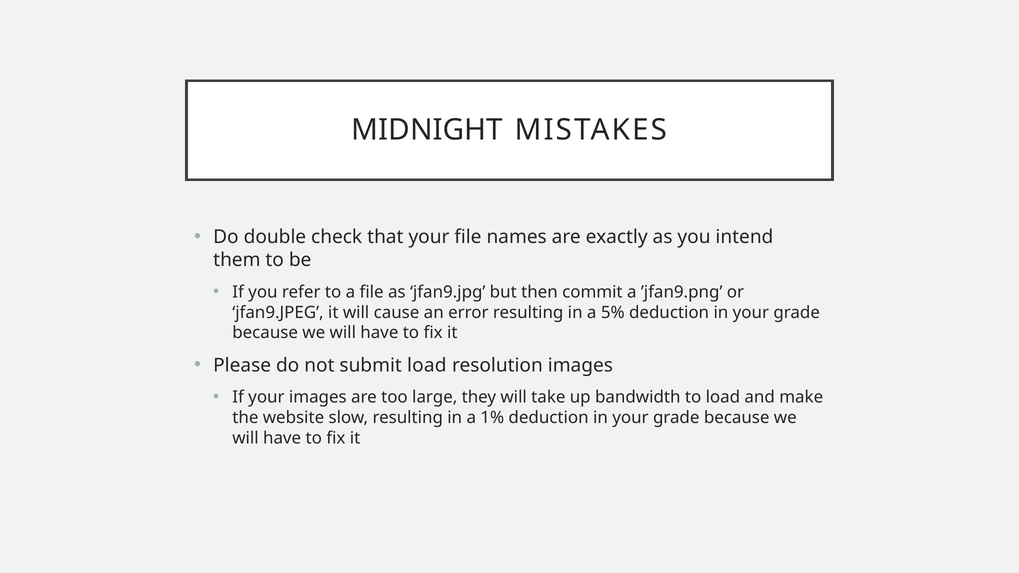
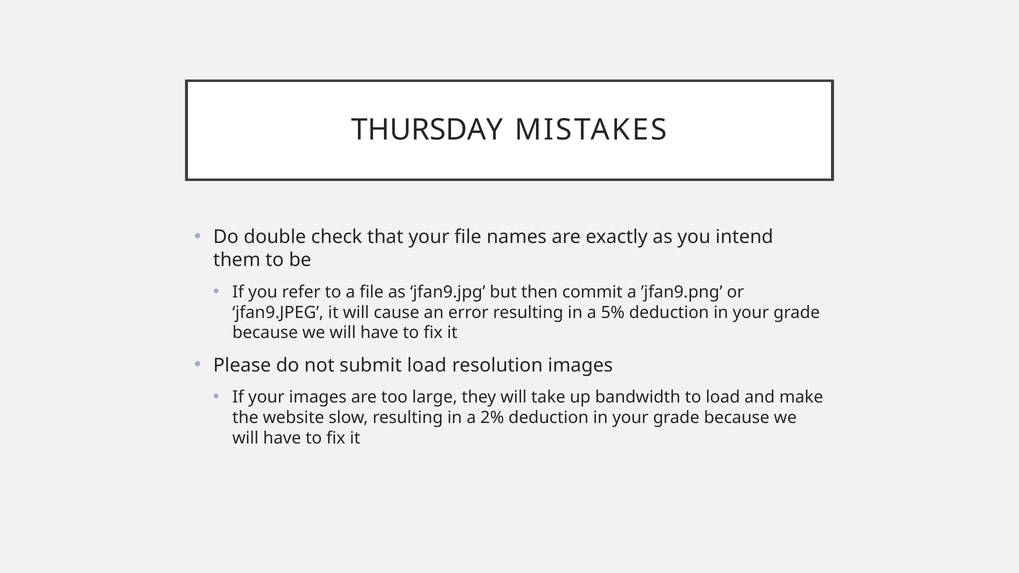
MIDNIGHT: MIDNIGHT -> THURSDAY
1%: 1% -> 2%
